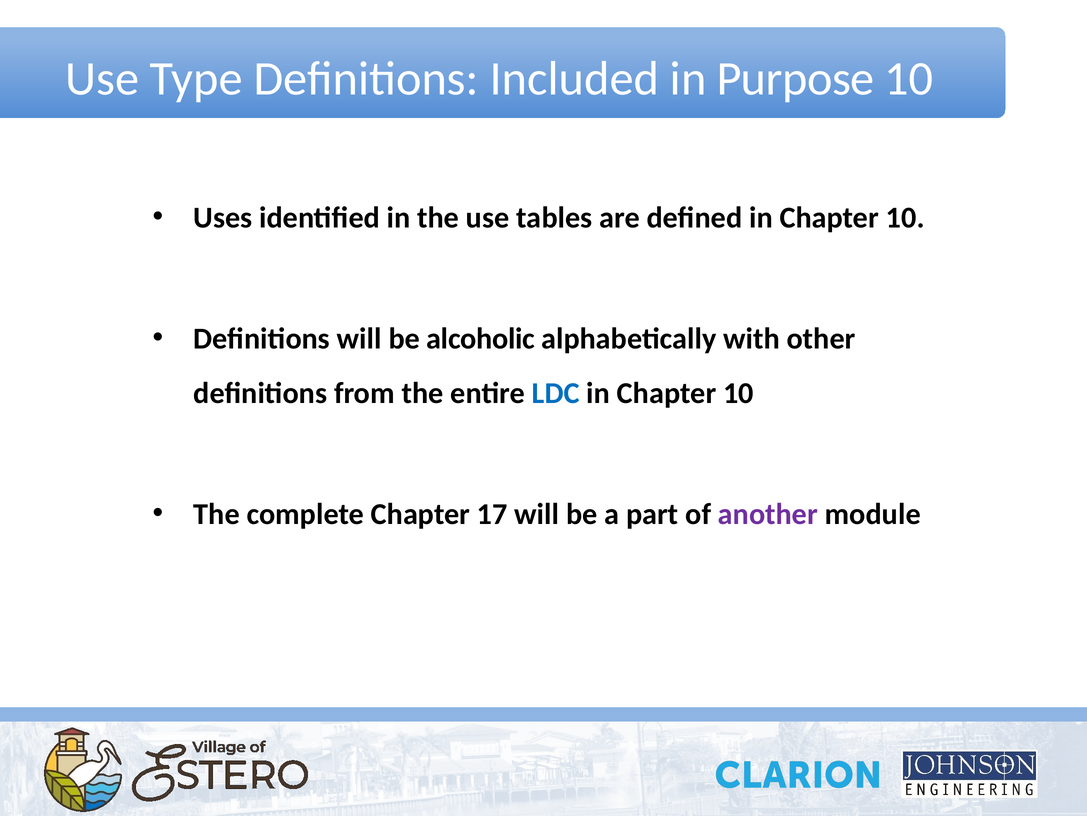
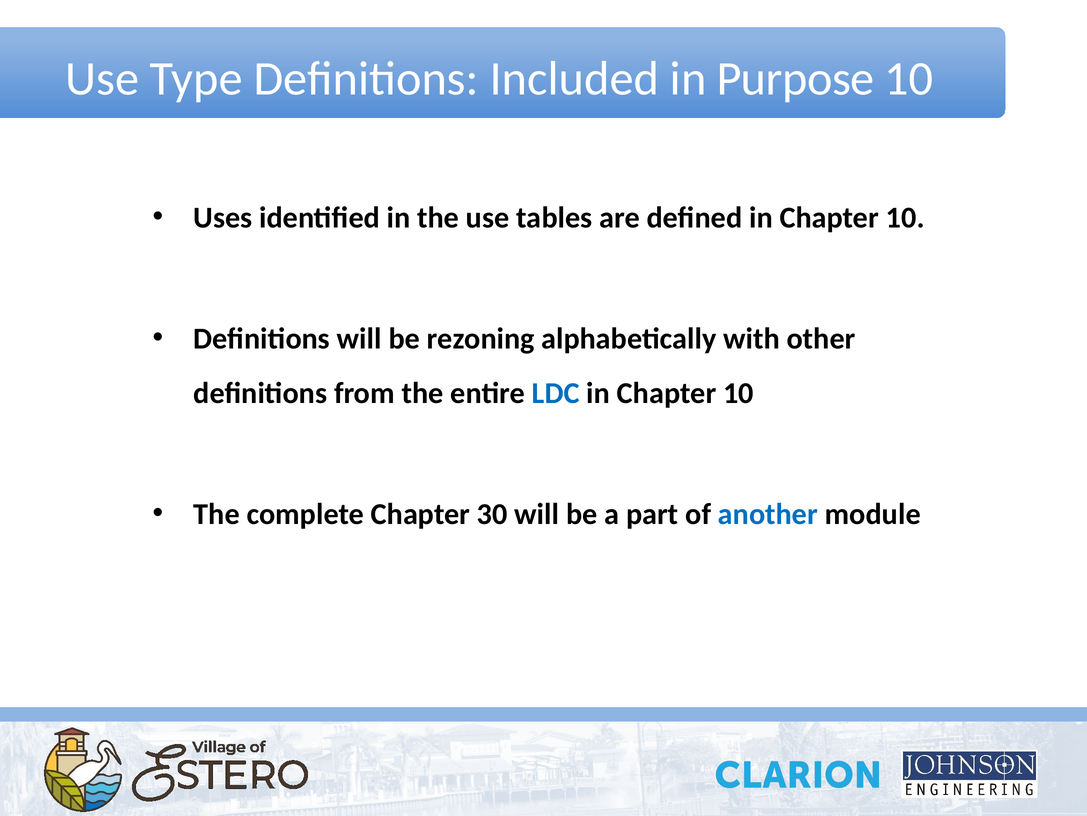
alcoholic: alcoholic -> rezoning
17: 17 -> 30
another colour: purple -> blue
